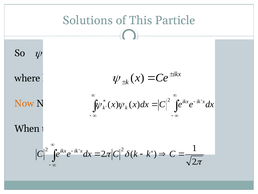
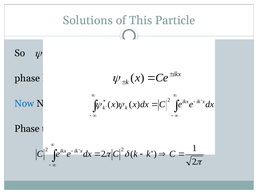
where at (27, 78): where -> phase
Now colour: orange -> blue
When at (27, 128): When -> Phase
